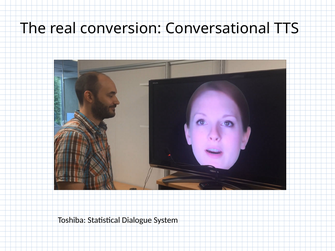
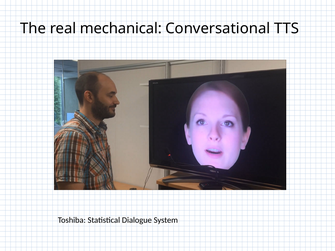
conversion: conversion -> mechanical
